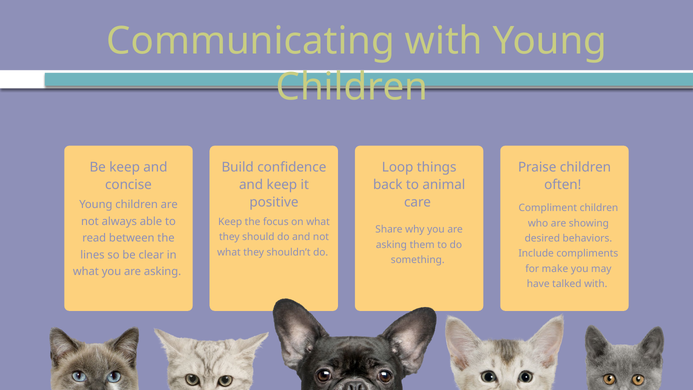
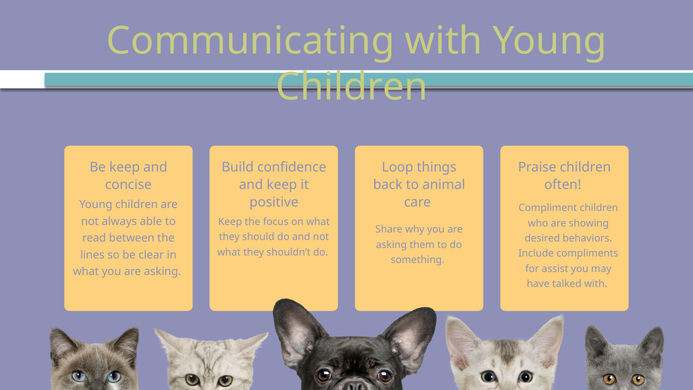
make: make -> assist
